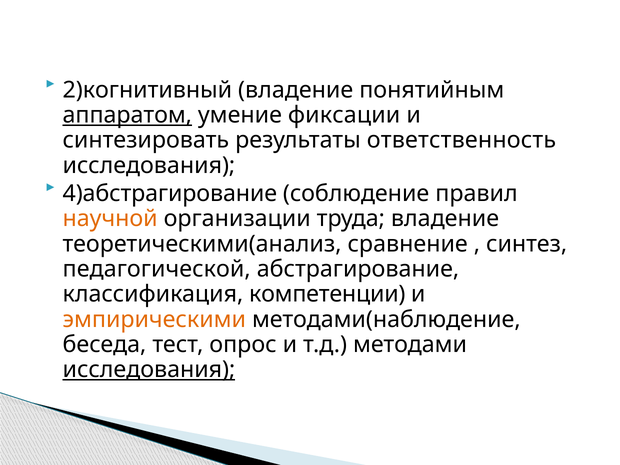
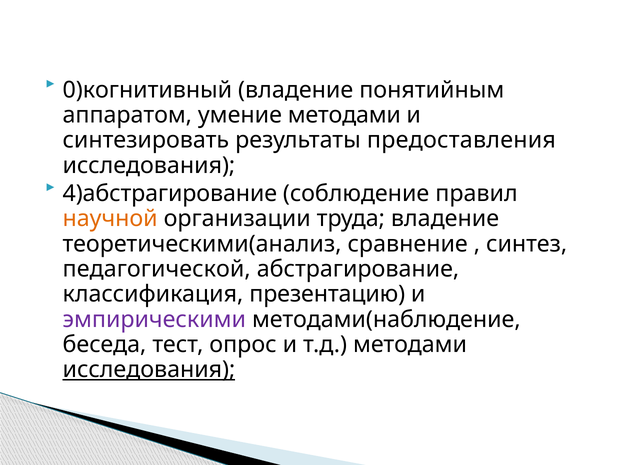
2)когнитивный: 2)когнитивный -> 0)когнитивный
аппаратом underline: present -> none
умение фиксации: фиксации -> методами
ответственность: ответственность -> предоставления
компетенции: компетенции -> презентацию
эмпирическими colour: orange -> purple
